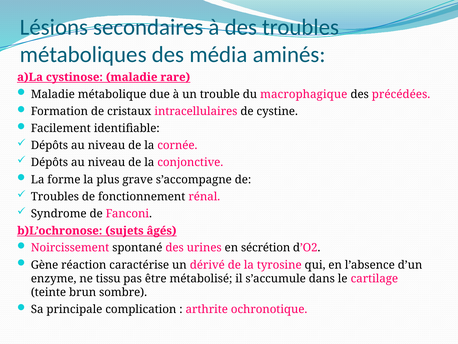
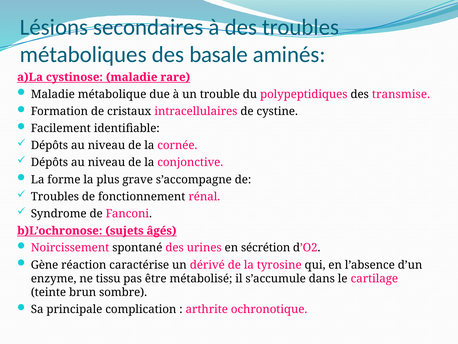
média: média -> basale
macrophagique: macrophagique -> polypeptidiques
précédées: précédées -> transmise
